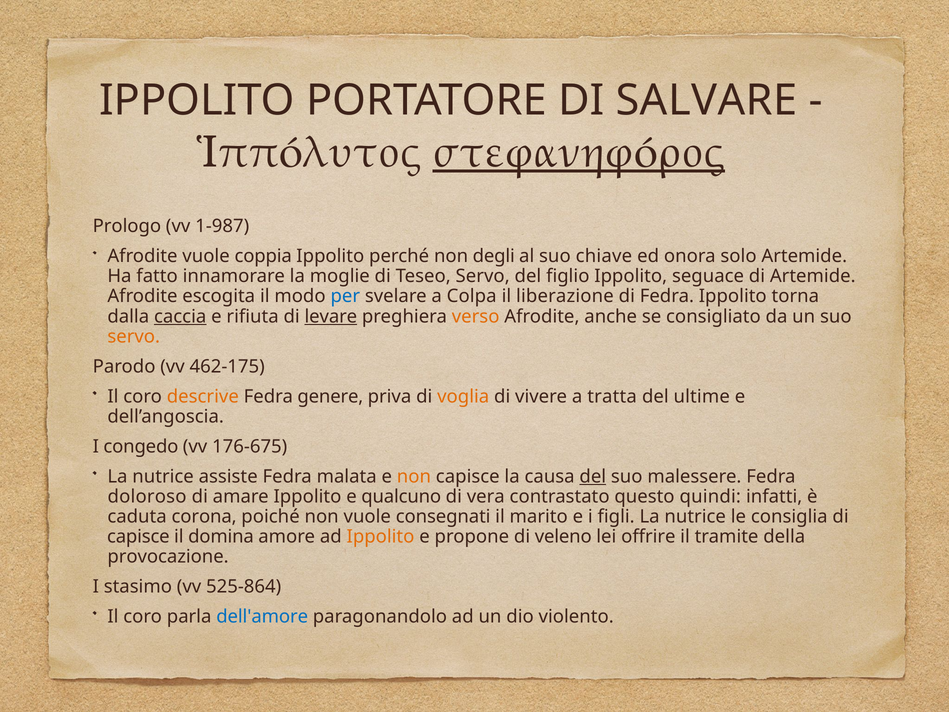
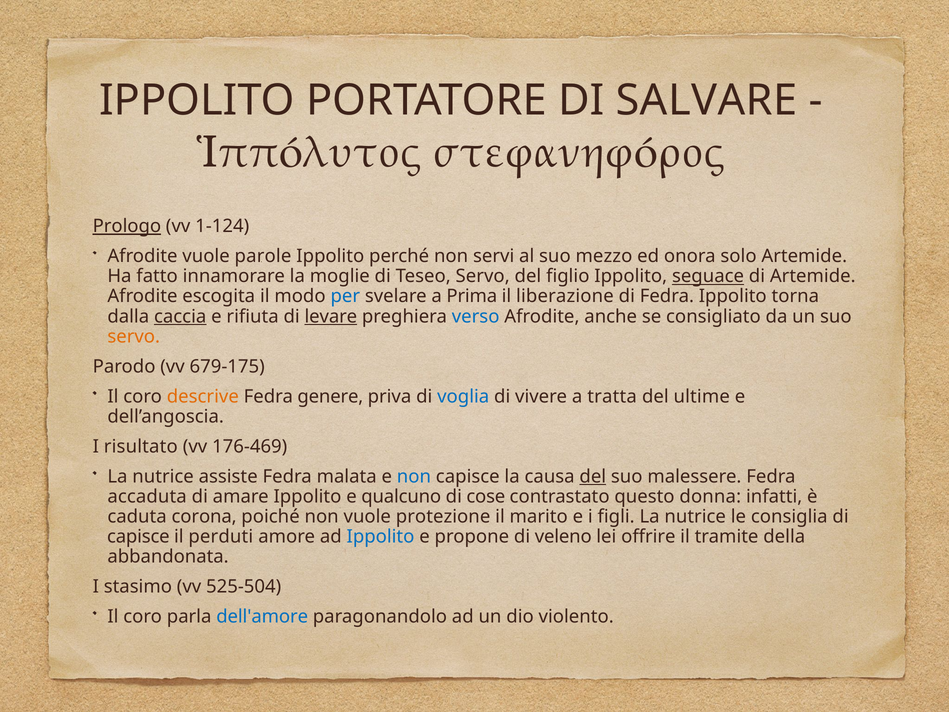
στεφανηφóρος underline: present -> none
Prologo underline: none -> present
1-987: 1-987 -> 1-124
coppia: coppia -> parole
degli: degli -> servi
chiave: chiave -> mezzo
seguace underline: none -> present
Colpa: Colpa -> Prima
verso colour: orange -> blue
462-175: 462-175 -> 679-175
voglia colour: orange -> blue
congedo: congedo -> risultato
176-675: 176-675 -> 176-469
non at (414, 476) colour: orange -> blue
doloroso: doloroso -> accaduta
vera: vera -> cose
quindi: quindi -> donna
consegnati: consegnati -> protezione
domina: domina -> perduti
Ippolito at (381, 536) colour: orange -> blue
provocazione: provocazione -> abbandonata
525-864: 525-864 -> 525-504
